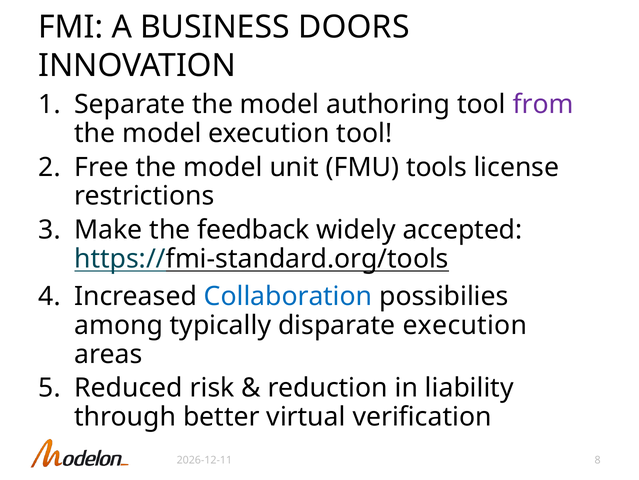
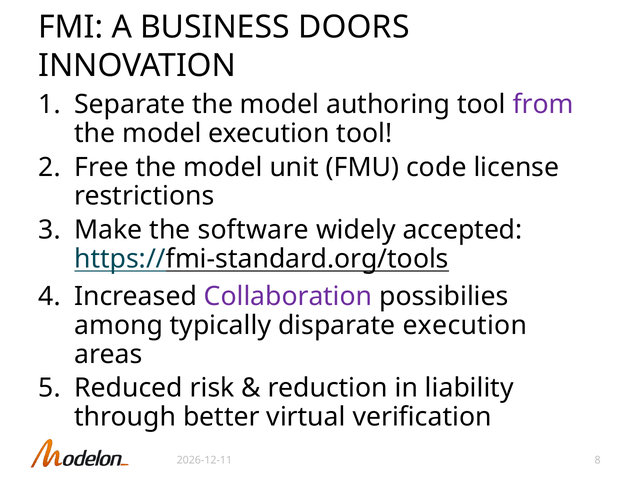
tools: tools -> code
feedback: feedback -> software
Collaboration colour: blue -> purple
